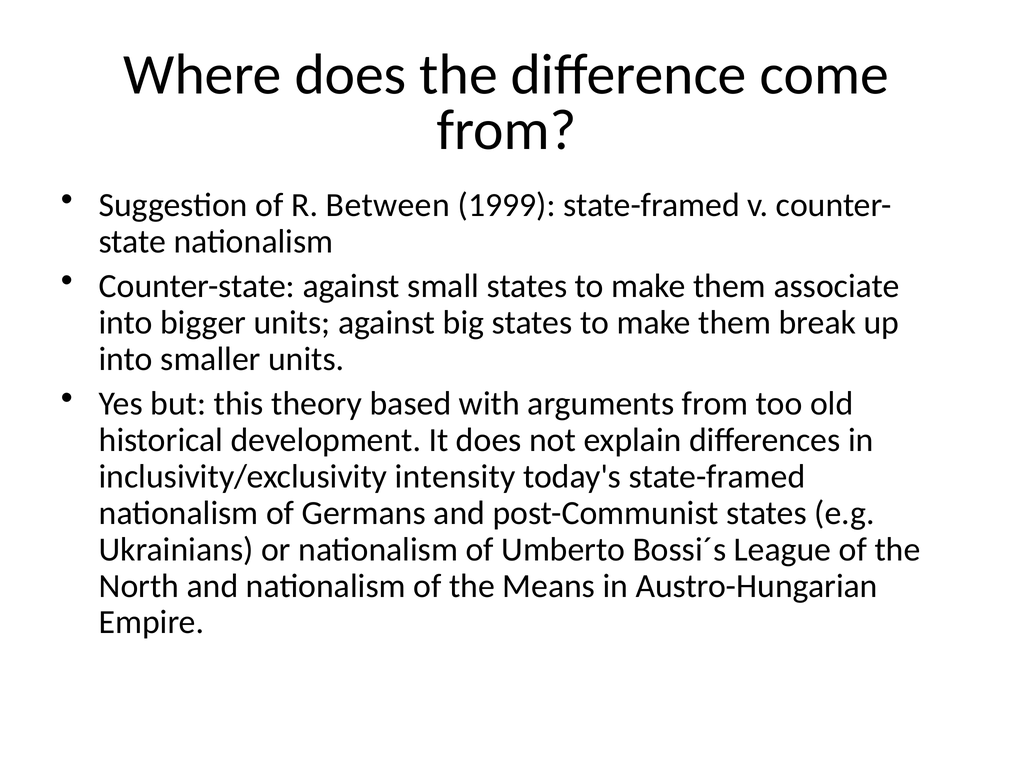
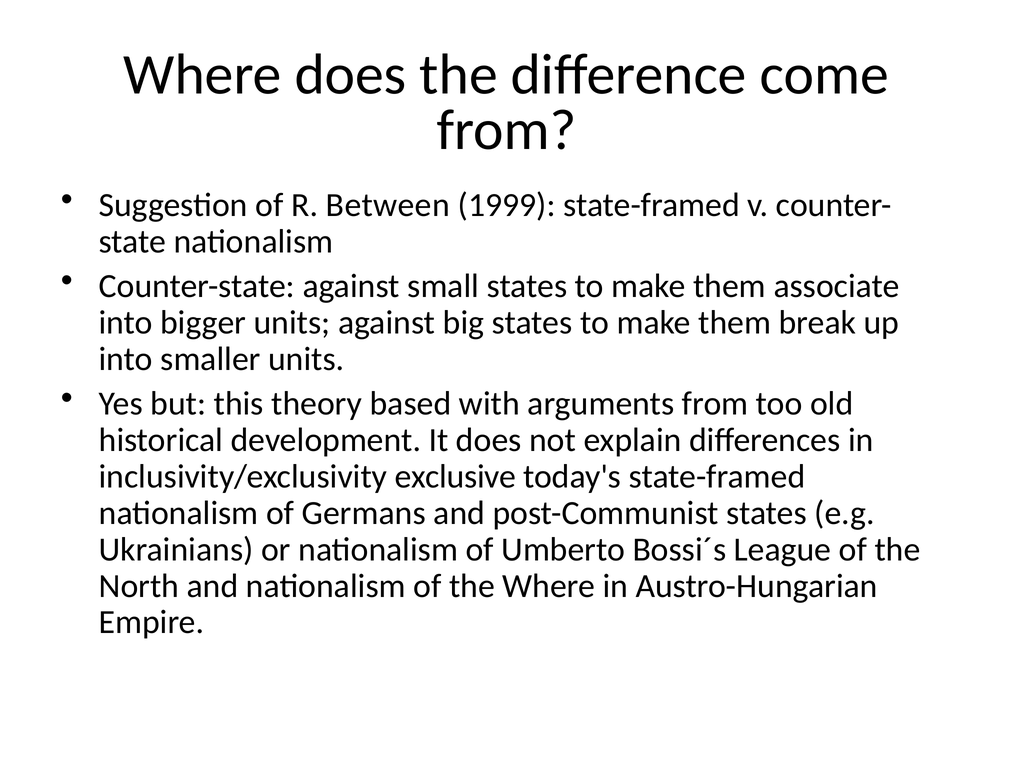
intensity: intensity -> exclusive
the Means: Means -> Where
